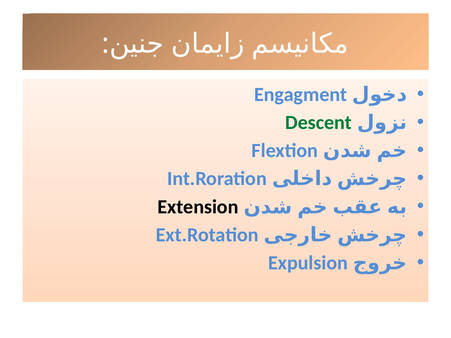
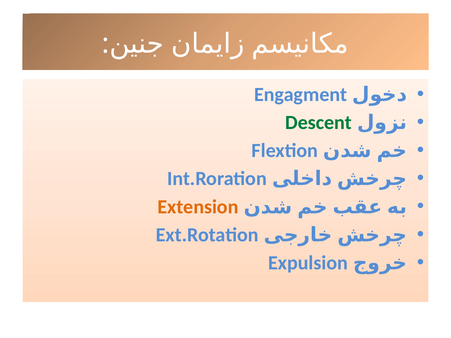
Extension colour: black -> orange
